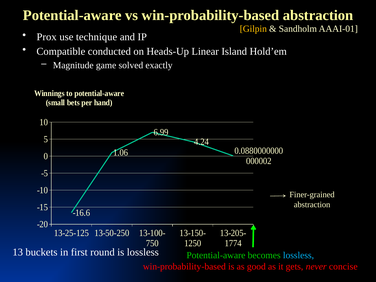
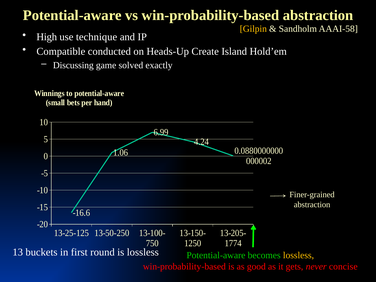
AAAI-01: AAAI-01 -> AAAI-58
Prox: Prox -> High
Linear: Linear -> Create
Magnitude: Magnitude -> Discussing
lossless at (298, 255) colour: light blue -> yellow
